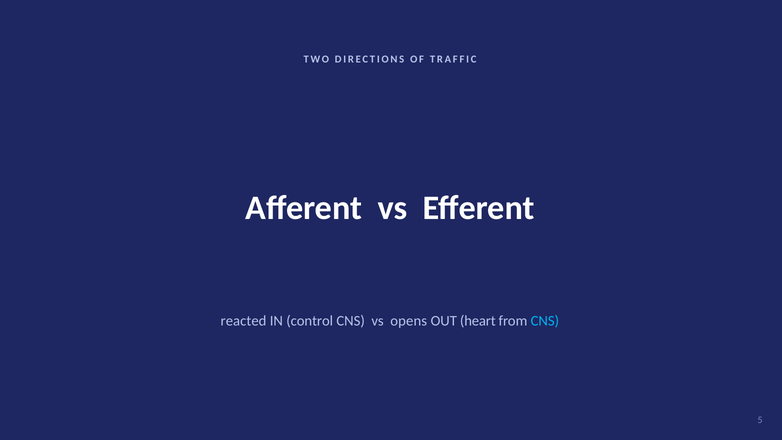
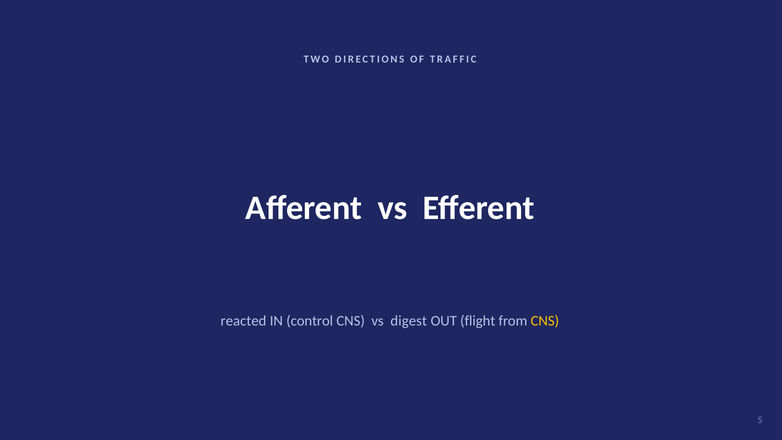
opens: opens -> digest
heart: heart -> flight
CNS at (545, 321) colour: light blue -> yellow
